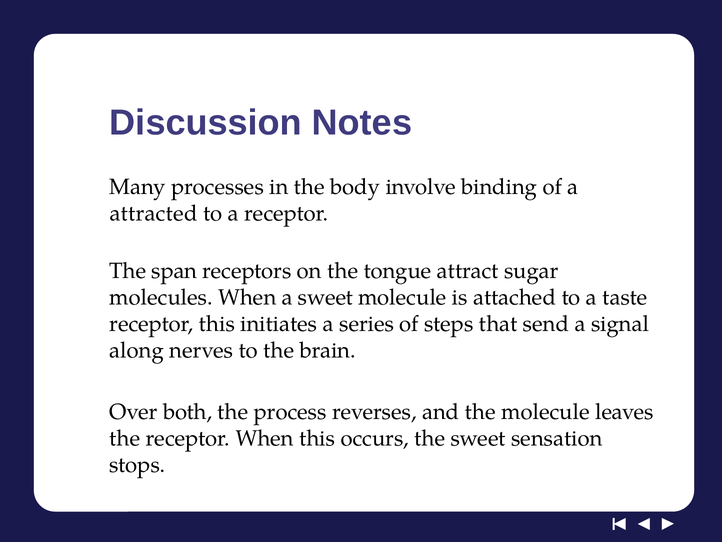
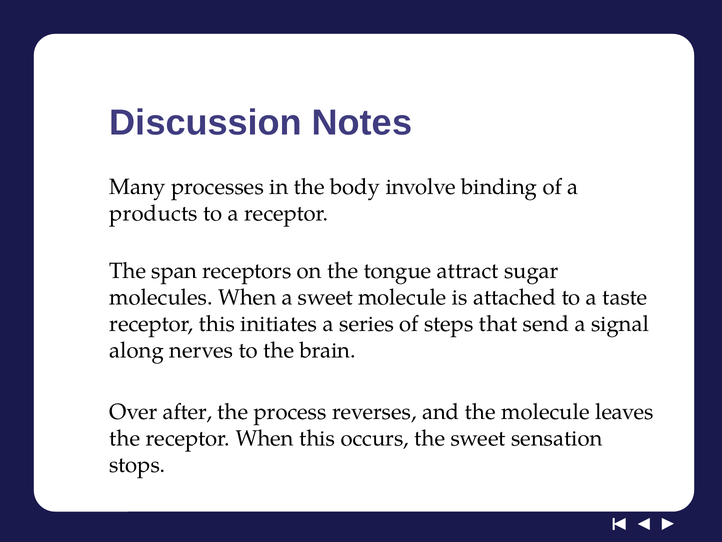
attracted: attracted -> products
both: both -> after
